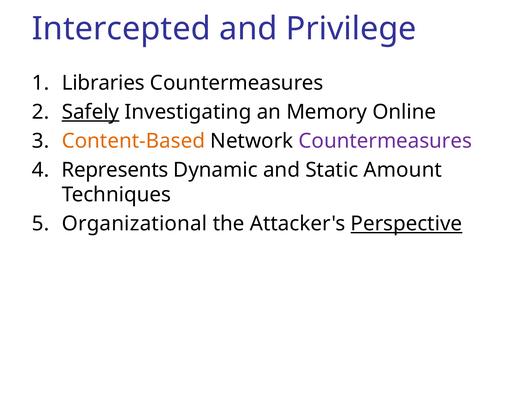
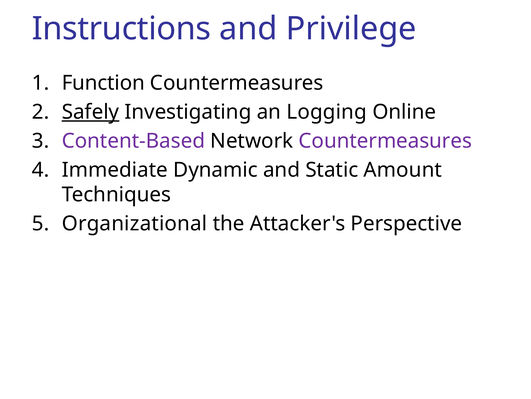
Intercepted: Intercepted -> Instructions
Libraries: Libraries -> Function
Memory: Memory -> Logging
Content-Based colour: orange -> purple
Represents: Represents -> Immediate
Perspective underline: present -> none
